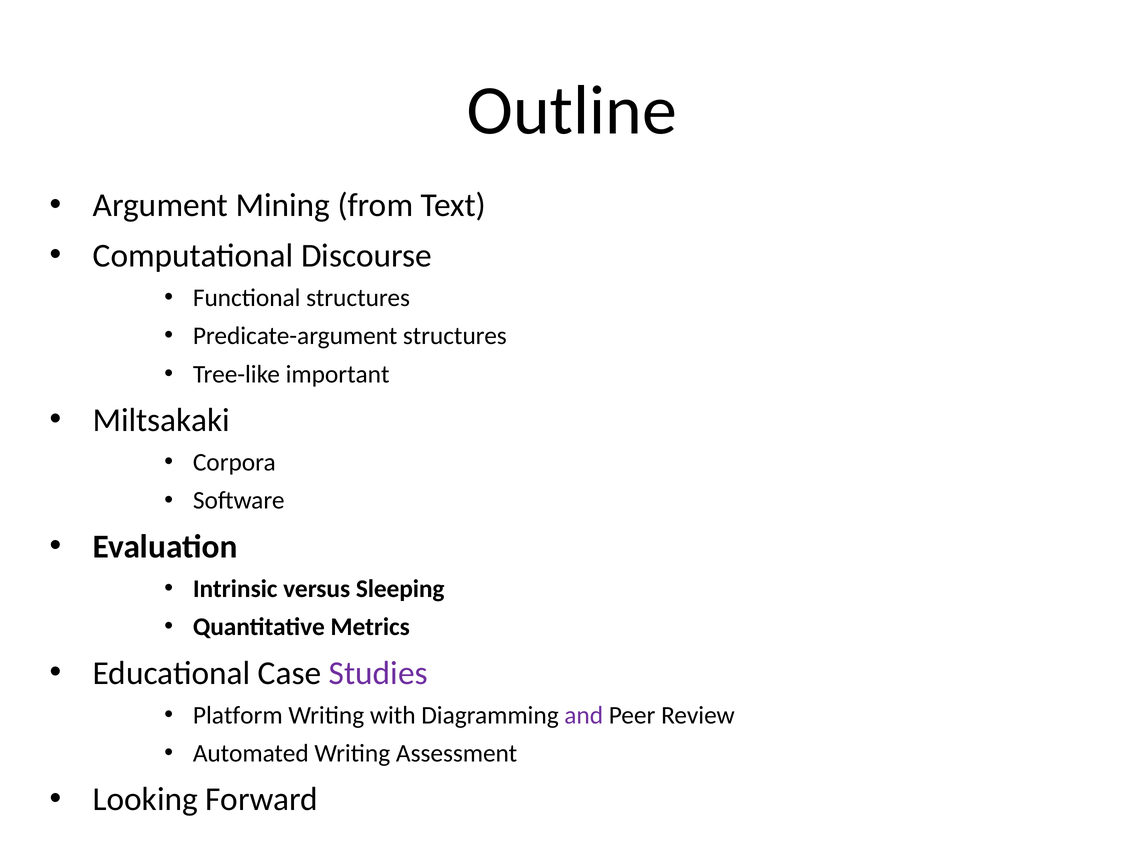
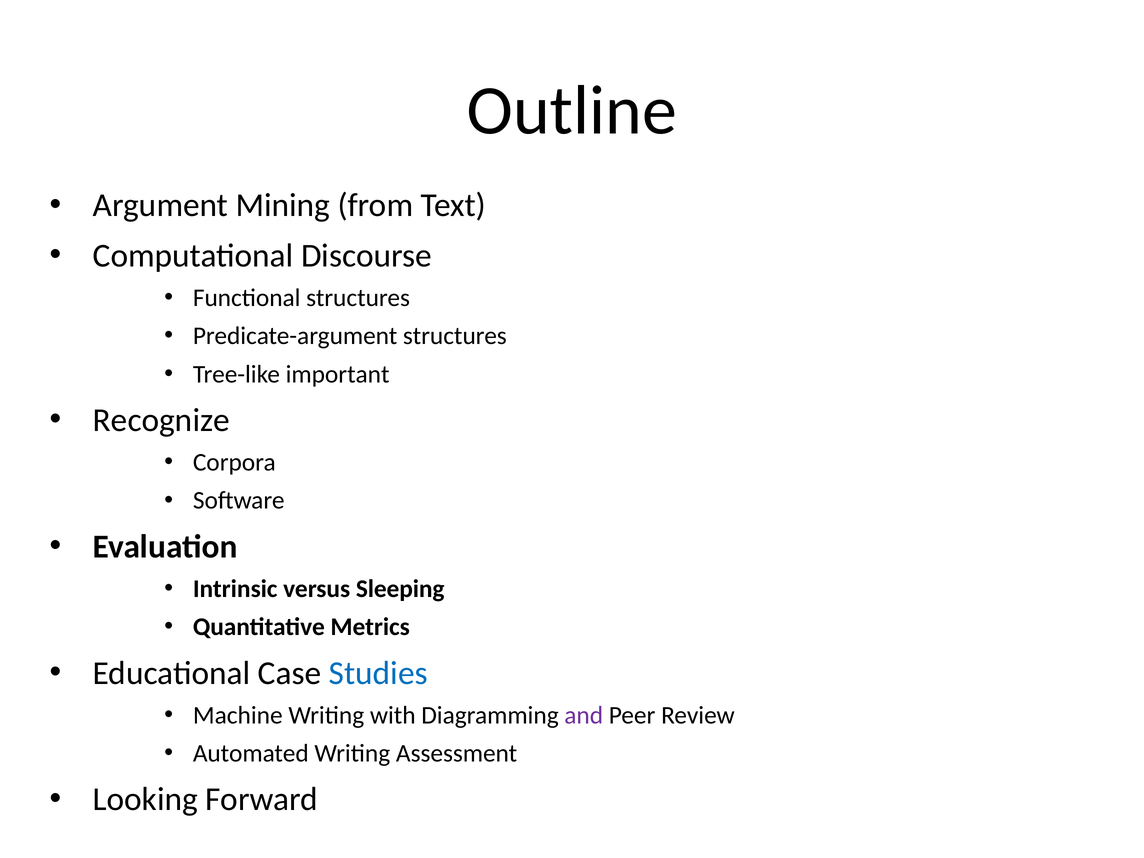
Miltsakaki: Miltsakaki -> Recognize
Studies colour: purple -> blue
Platform: Platform -> Machine
